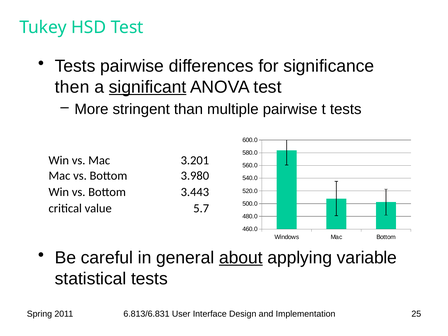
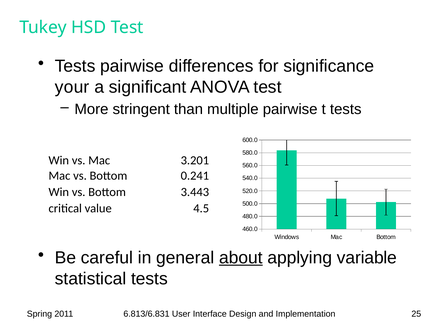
then: then -> your
significant underline: present -> none
3.980: 3.980 -> 0.241
5.7: 5.7 -> 4.5
